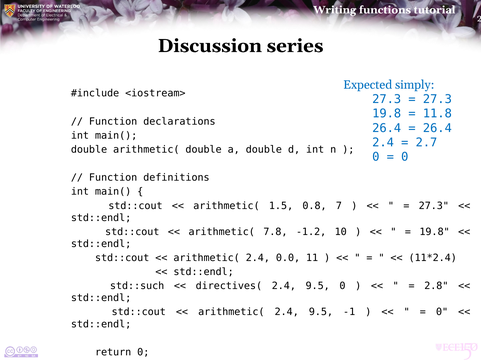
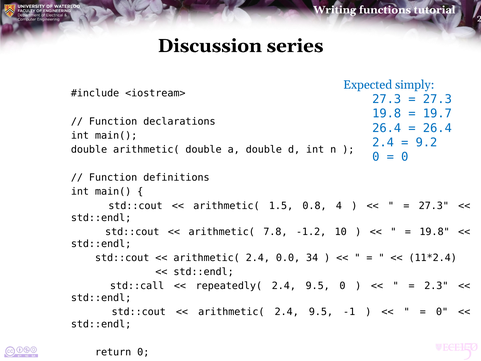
11.8: 11.8 -> 19.7
2.7: 2.7 -> 9.2
7: 7 -> 4
11: 11 -> 34
std::such: std::such -> std::call
directives(: directives( -> repeatedly(
2.8: 2.8 -> 2.3
